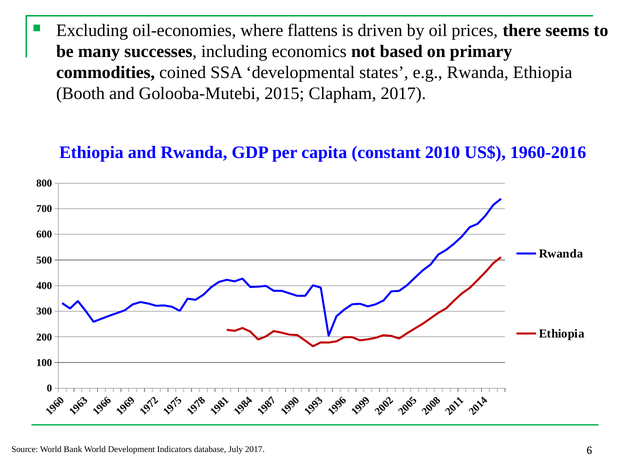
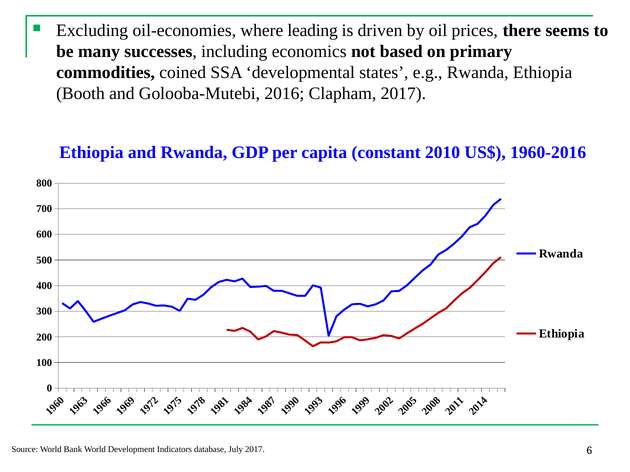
flattens: flattens -> leading
2015: 2015 -> 2016
